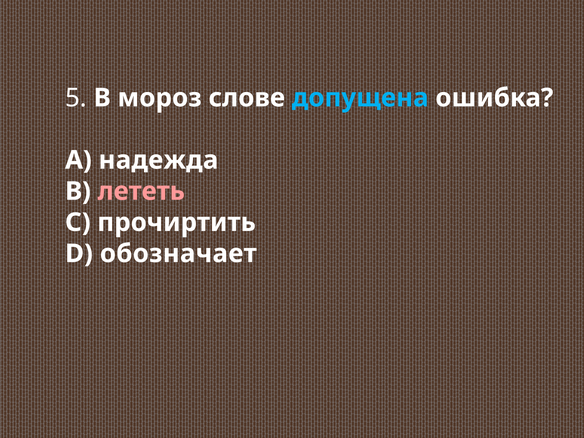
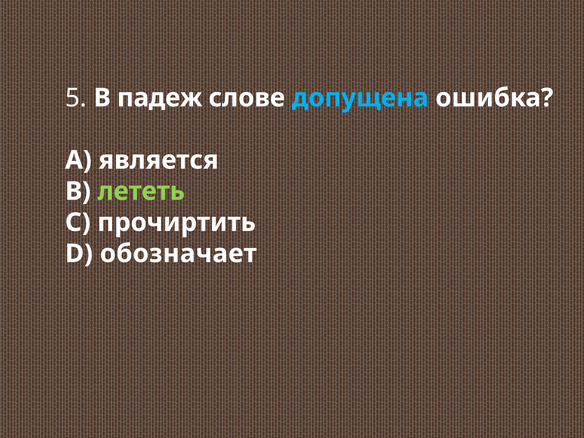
мороз: мороз -> падеж
надежда: надежда -> является
лететь colour: pink -> light green
